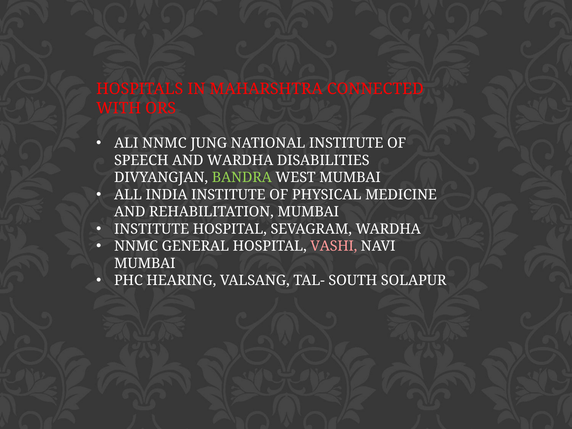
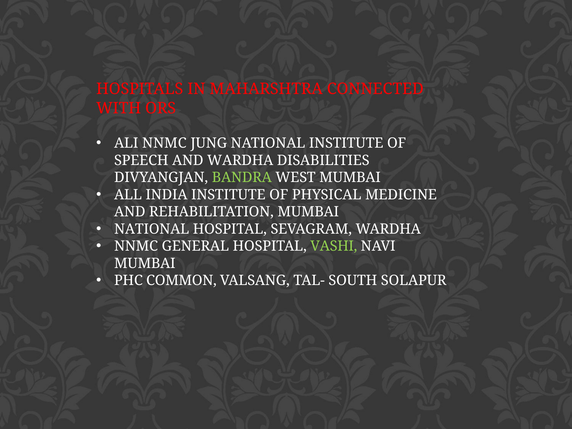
INSTITUTE at (152, 229): INSTITUTE -> NATIONAL
VASHI colour: pink -> light green
HEARING: HEARING -> COMMON
